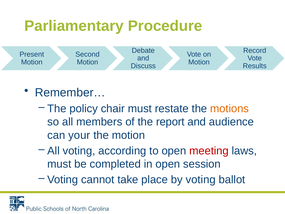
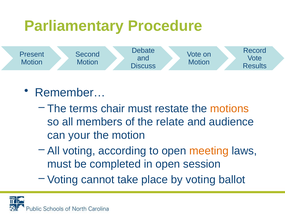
policy: policy -> terms
report: report -> relate
meeting colour: red -> orange
